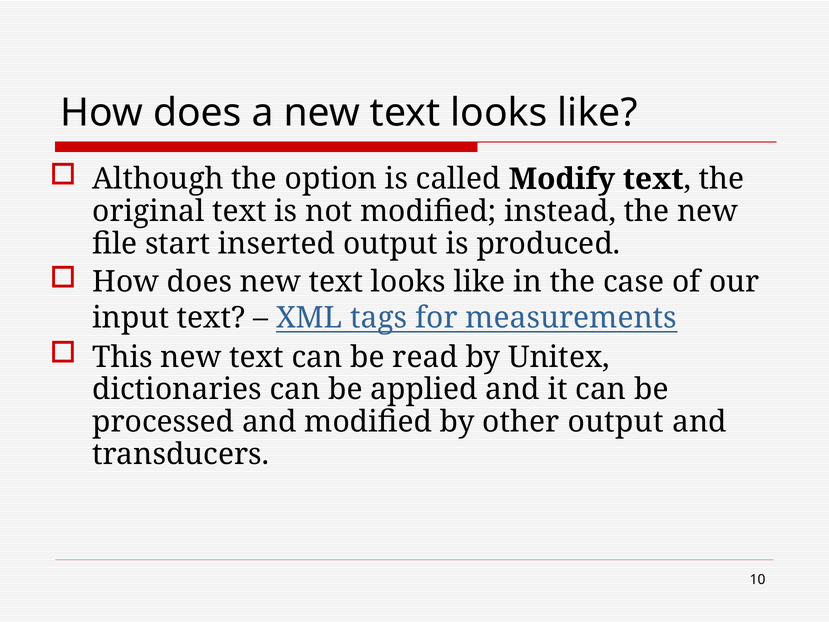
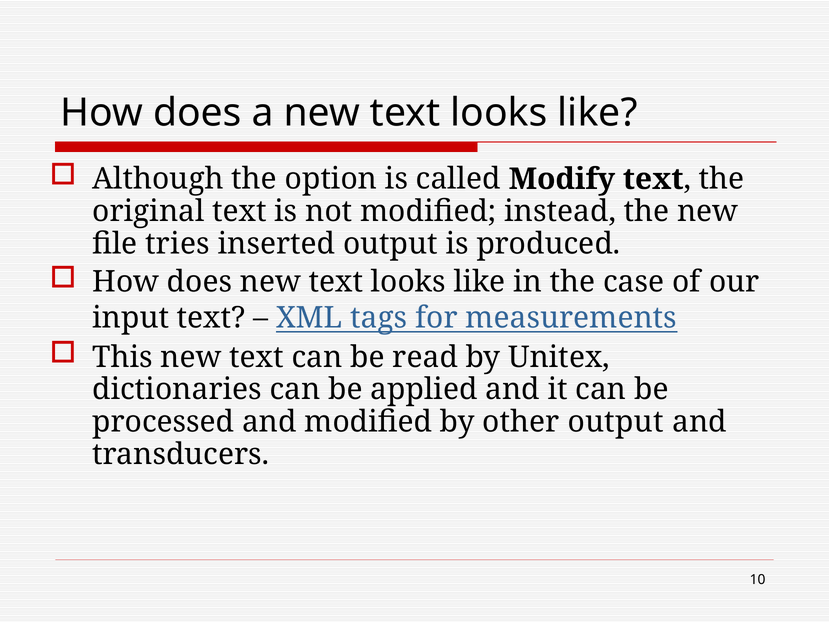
start: start -> tries
